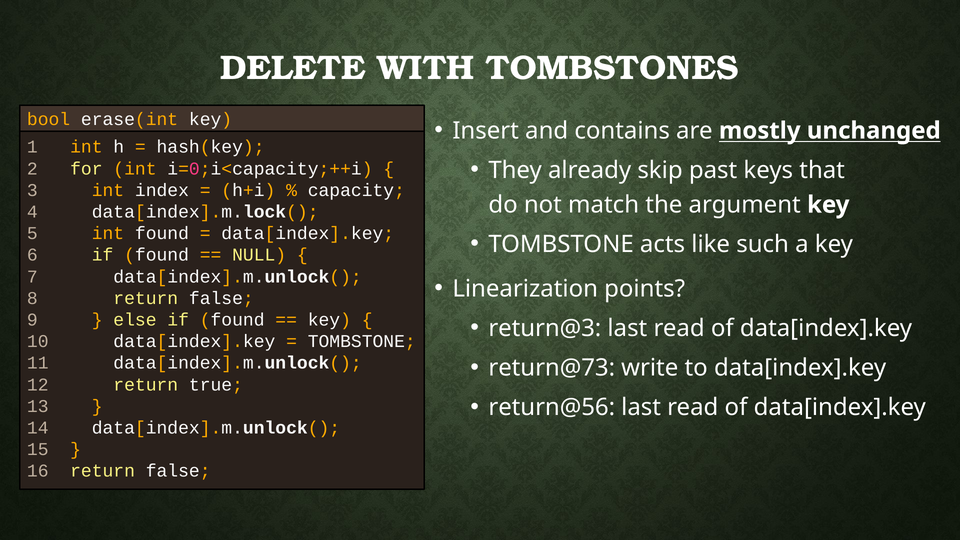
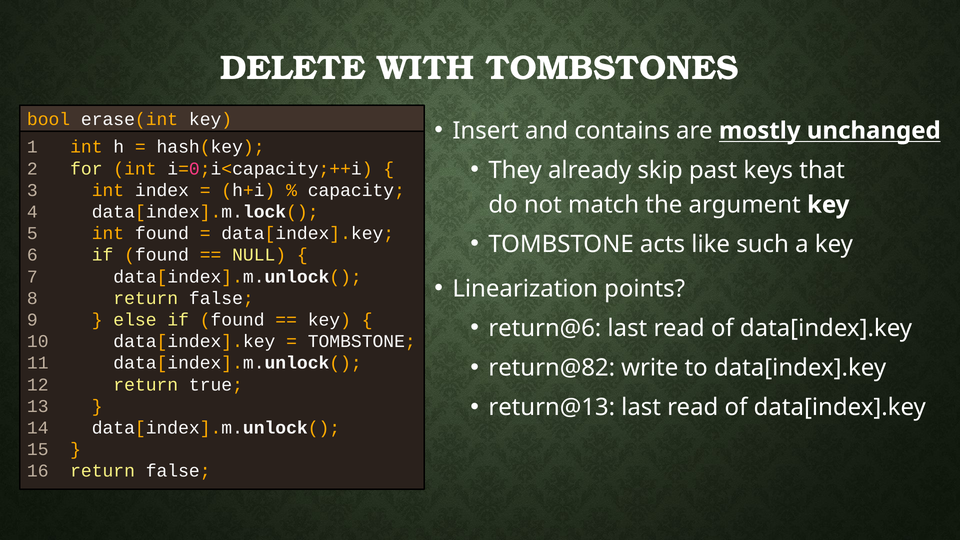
return@3: return@3 -> return@6
return@73: return@73 -> return@82
return@56: return@56 -> return@13
